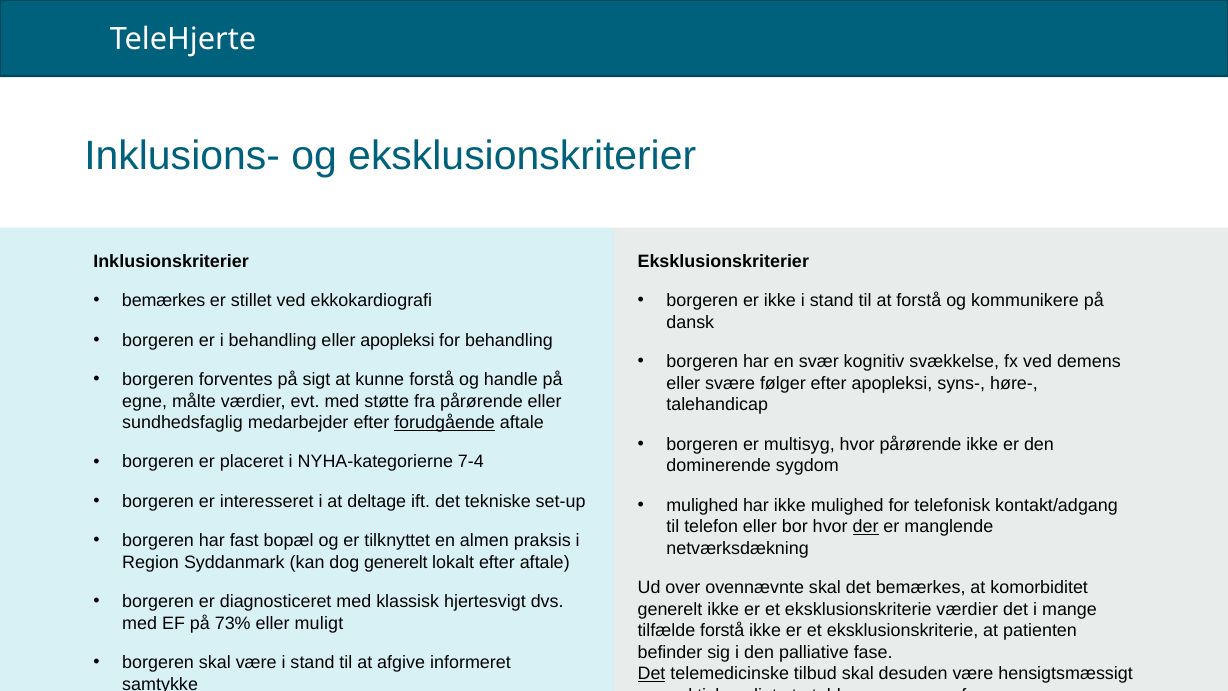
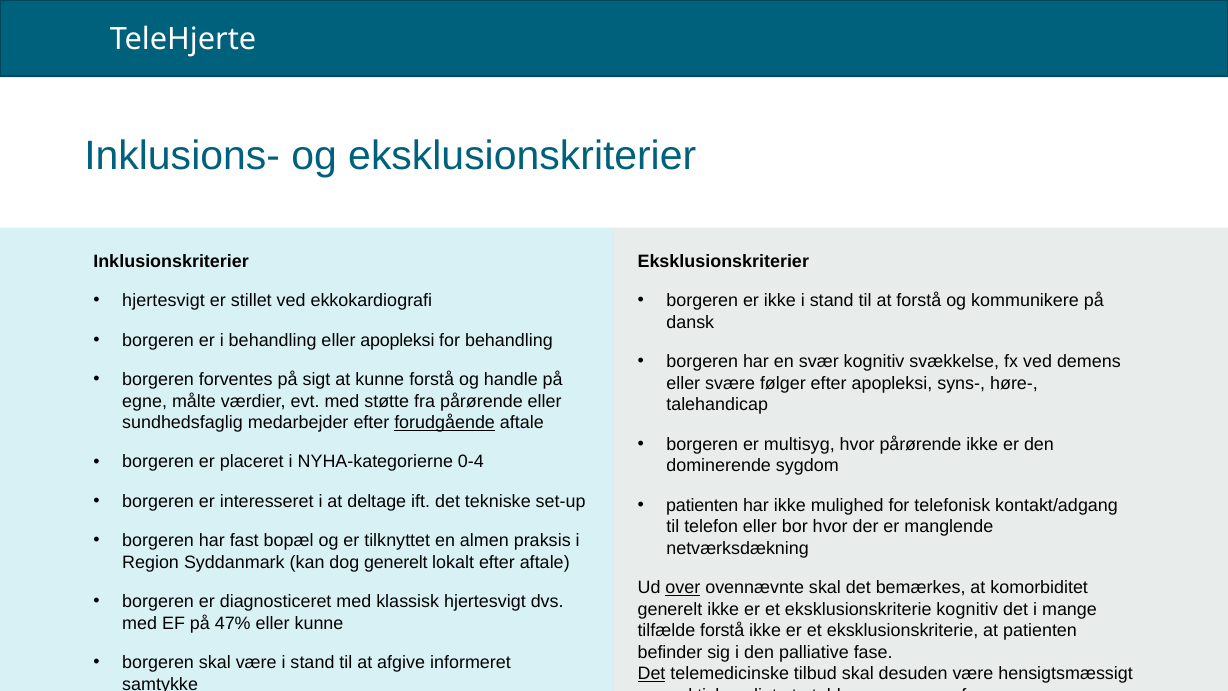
bemærkes at (164, 301): bemærkes -> hjertesvigt
7-4: 7-4 -> 0-4
mulighed at (702, 505): mulighed -> patienten
der underline: present -> none
over underline: none -> present
eksklusionskriterie værdier: værdier -> kognitiv
73%: 73% -> 47%
eller muligt: muligt -> kunne
